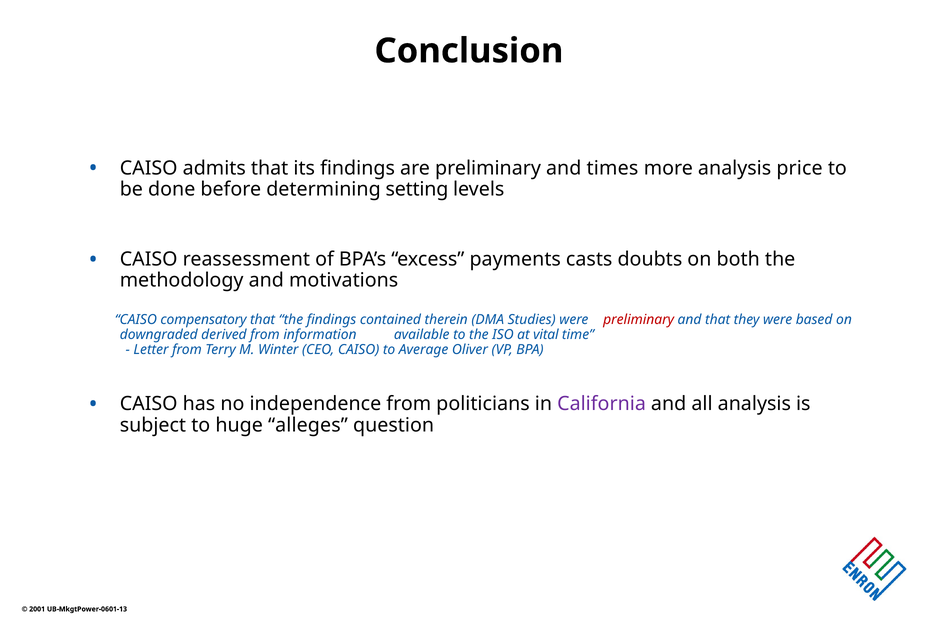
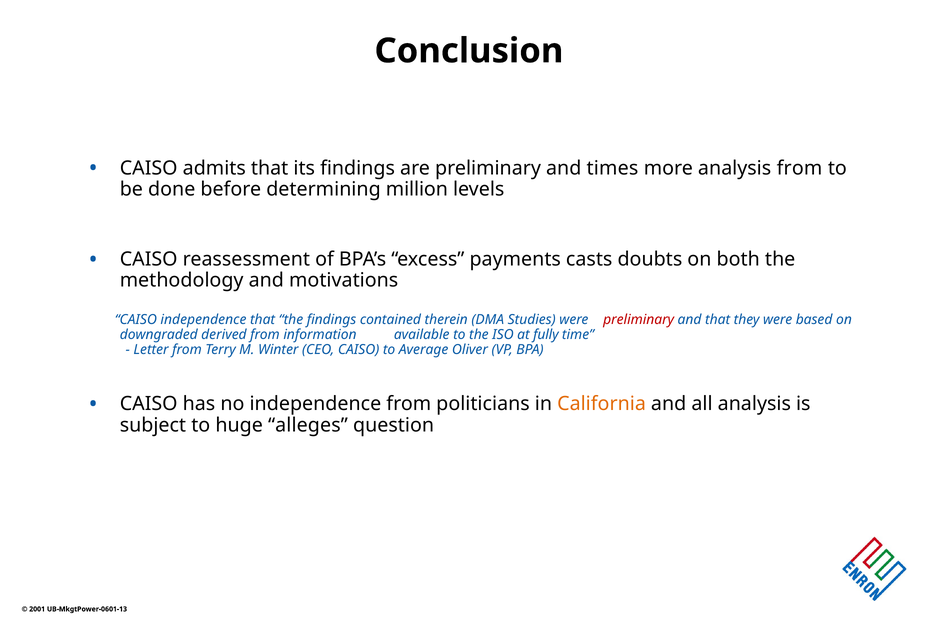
analysis price: price -> from
setting: setting -> million
CAISO compensatory: compensatory -> independence
vital: vital -> fully
California colour: purple -> orange
